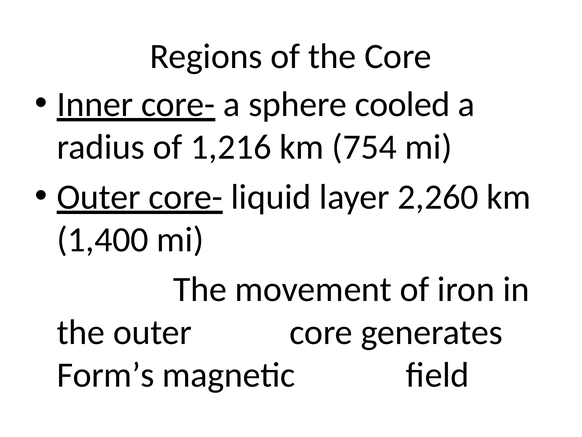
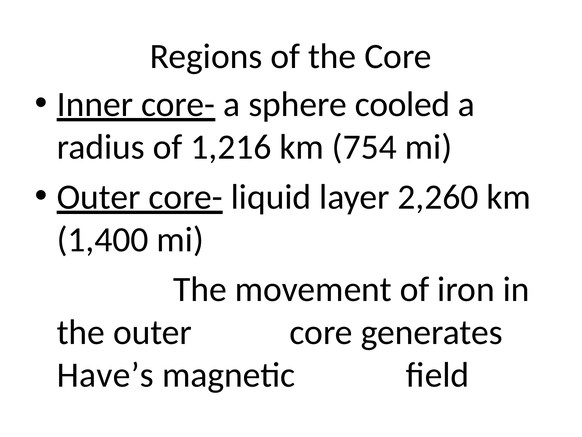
Form’s: Form’s -> Have’s
